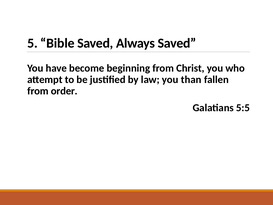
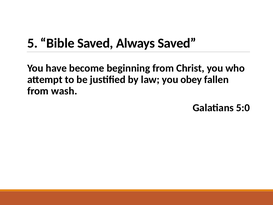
than: than -> obey
order: order -> wash
5:5: 5:5 -> 5:0
